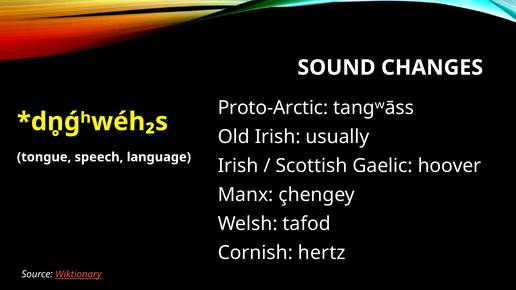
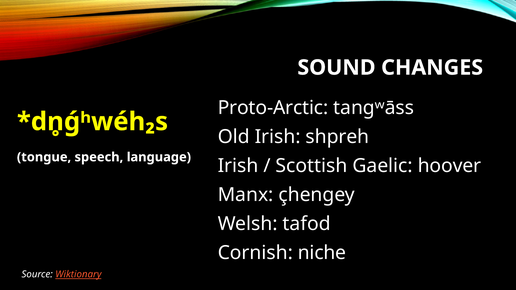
usually: usually -> shpreh
hertz: hertz -> niche
